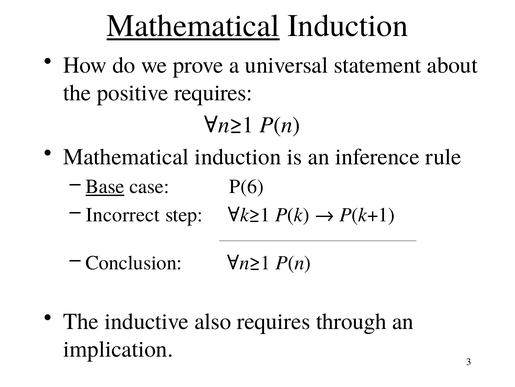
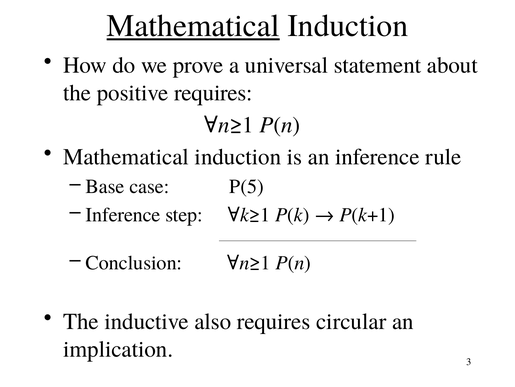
Base underline: present -> none
P(6: P(6 -> P(5
Incorrect at (123, 214): Incorrect -> Inference
through: through -> circular
